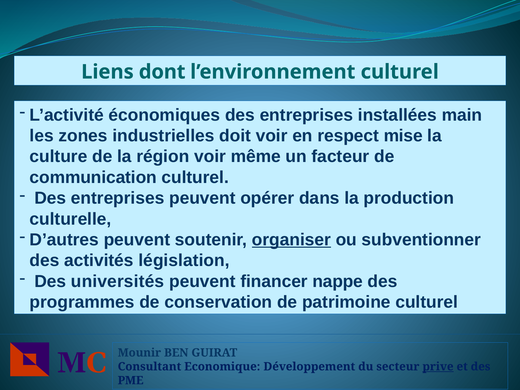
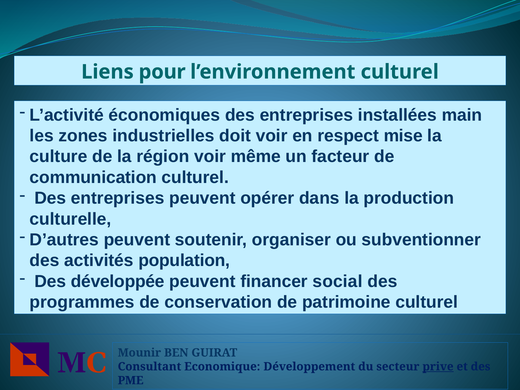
dont: dont -> pour
organiser underline: present -> none
législation: législation -> population
universités: universités -> développée
nappe: nappe -> social
